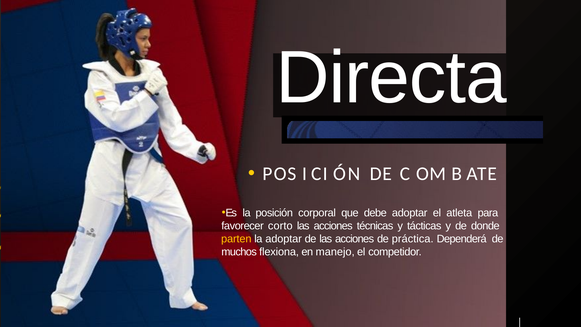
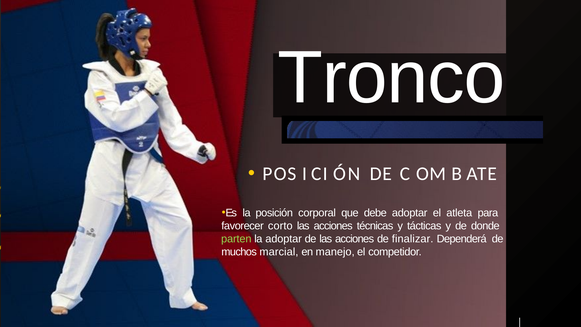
Directa: Directa -> Tronco
parten colour: yellow -> light green
práctica: práctica -> finalizar
flexiona: flexiona -> marcial
